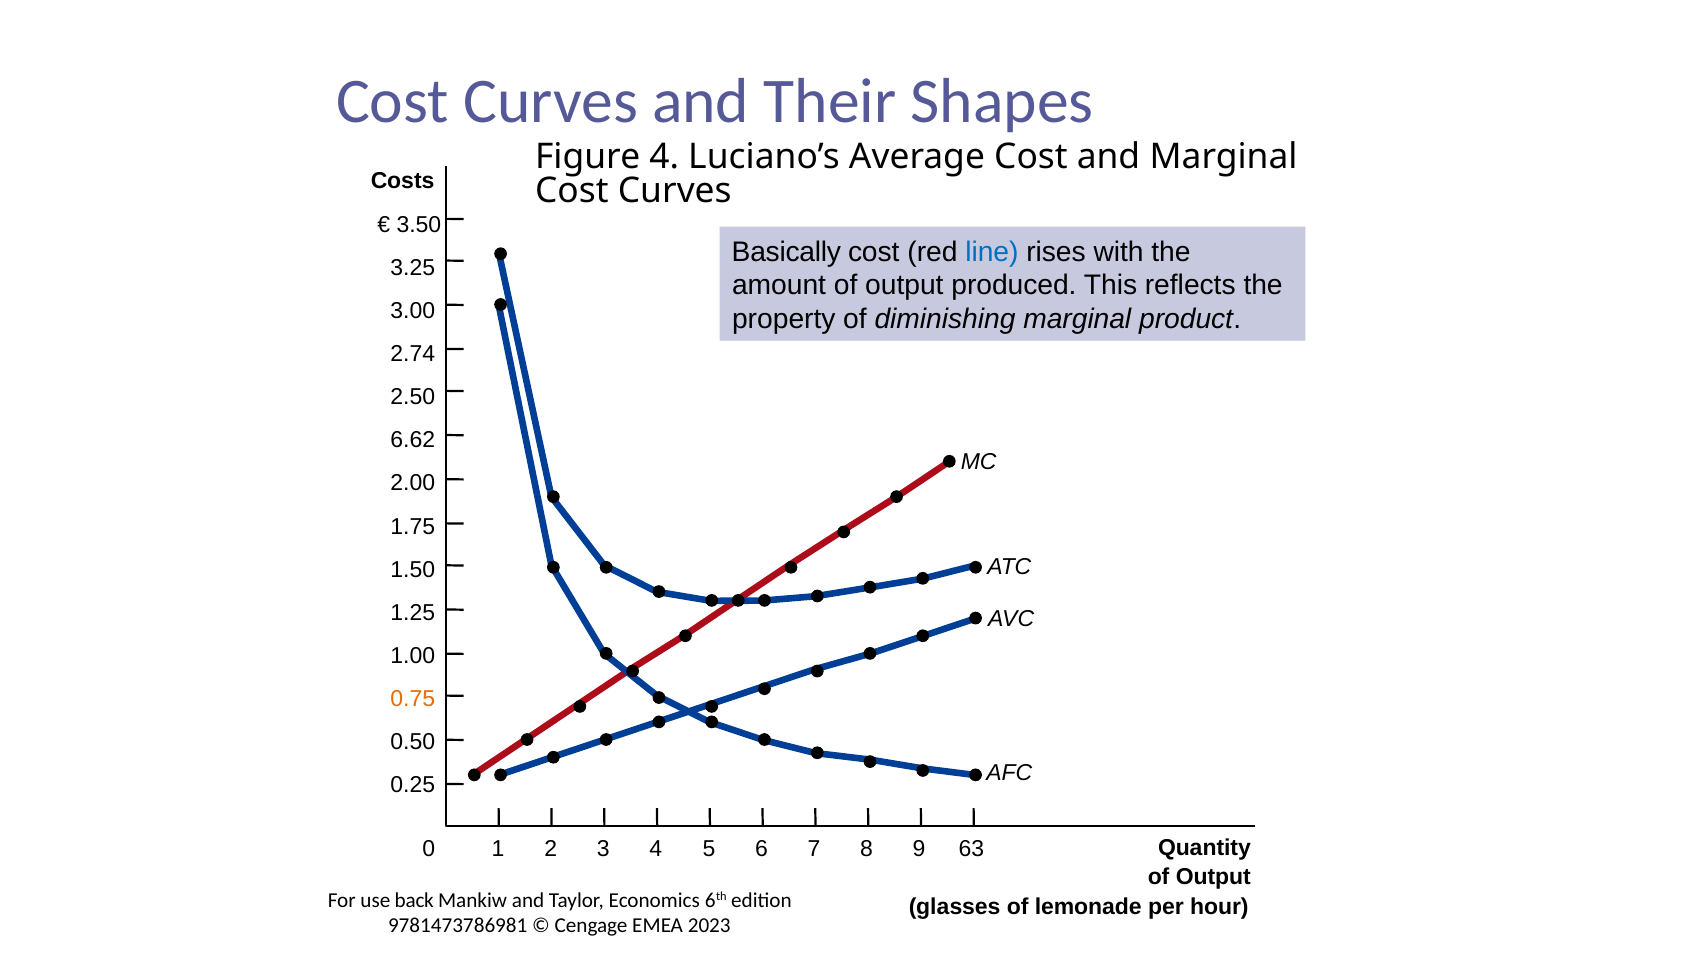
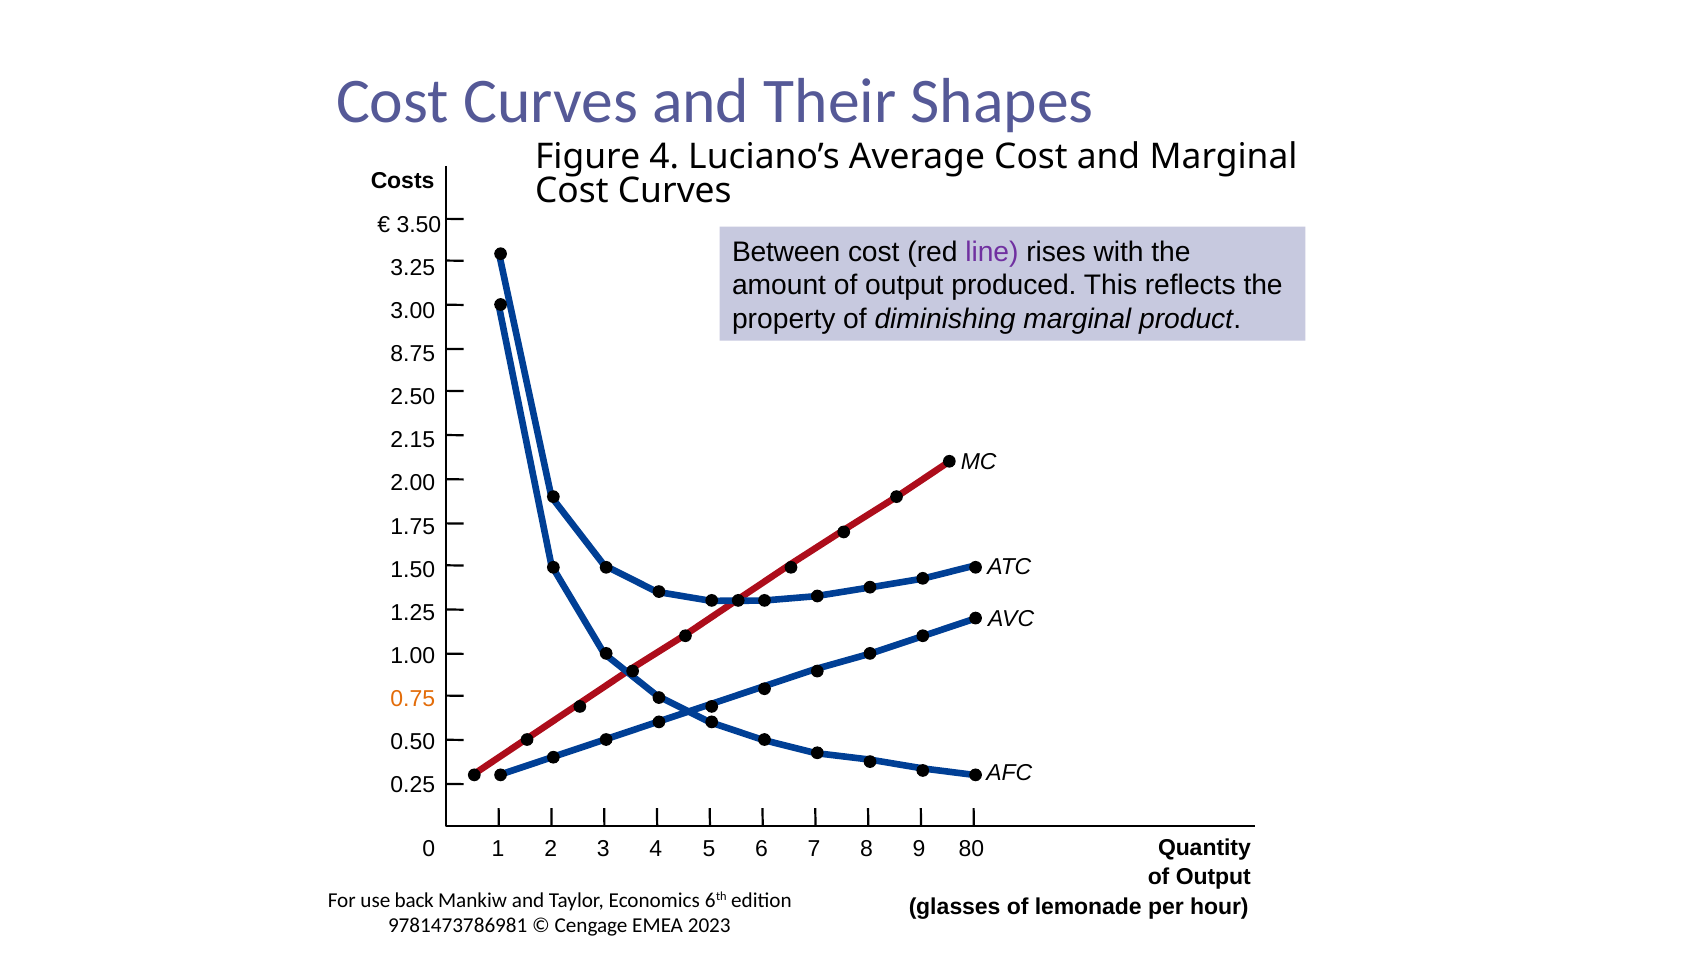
Basically: Basically -> Between
line colour: blue -> purple
2.74: 2.74 -> 8.75
6.62: 6.62 -> 2.15
63: 63 -> 80
